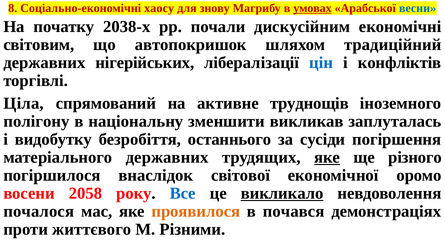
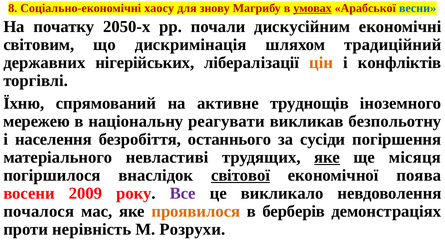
2038-х: 2038-х -> 2050-х
автопокришок: автопокришок -> дискримінація
цін colour: blue -> orange
Ціла: Ціла -> Їхню
полігону: полігону -> мережею
зменшити: зменшити -> реагувати
заплуталась: заплуталась -> безпольотну
видобутку: видобутку -> населення
матеріального державних: державних -> невластиві
різного: різного -> місяця
світової underline: none -> present
оромо: оромо -> поява
2058: 2058 -> 2009
Все colour: blue -> purple
викликало underline: present -> none
почався: почався -> берберів
життєвого: життєвого -> нерівність
Різними: Різними -> Розрухи
